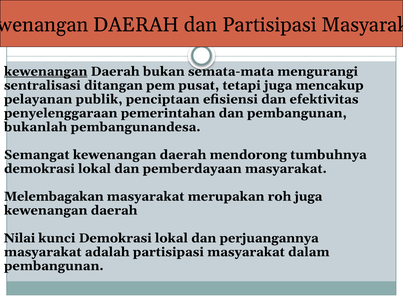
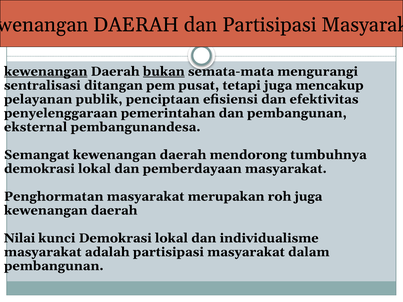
bukan underline: none -> present
bukanlah: bukanlah -> eksternal
Melembagakan: Melembagakan -> Penghormatan
perjuangannya: perjuangannya -> individualisme
